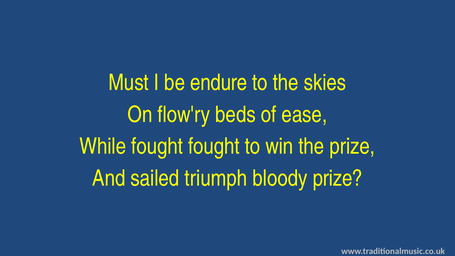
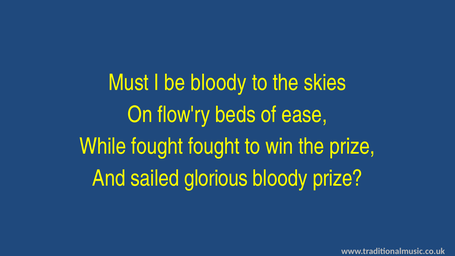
be endure: endure -> bloody
triumph: triumph -> glorious
